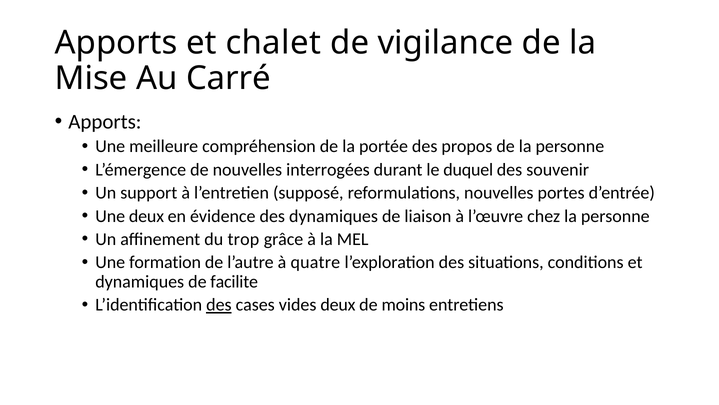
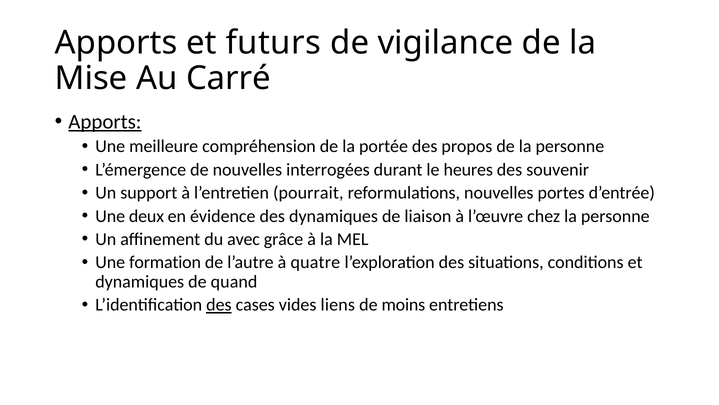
chalet: chalet -> futurs
Apports at (105, 122) underline: none -> present
duquel: duquel -> heures
supposé: supposé -> pourrait
trop: trop -> avec
facilite: facilite -> quand
vides deux: deux -> liens
